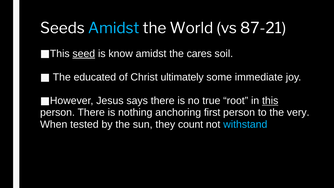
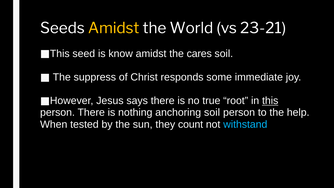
Amidst at (114, 28) colour: light blue -> yellow
87-21: 87-21 -> 23-21
seed underline: present -> none
educated: educated -> suppress
ultimately: ultimately -> responds
anchoring first: first -> soil
very: very -> help
